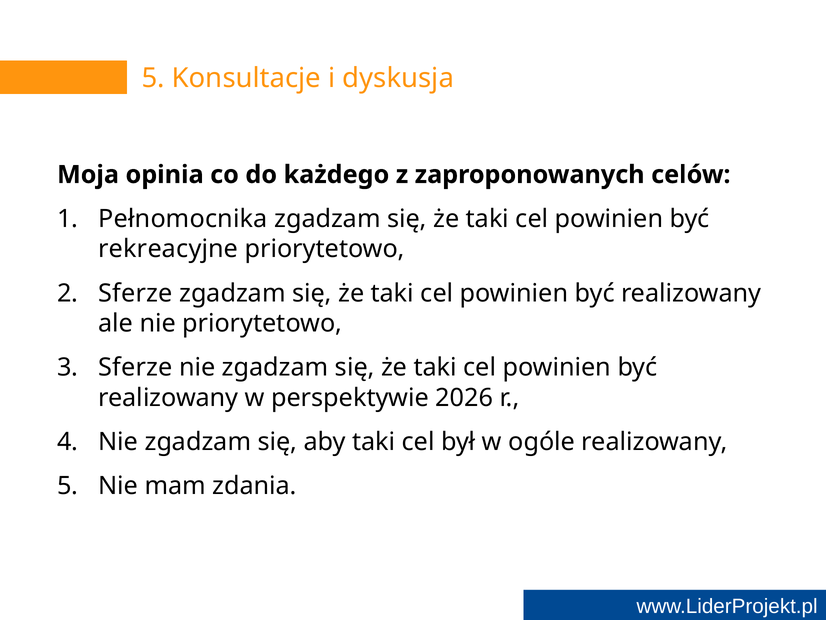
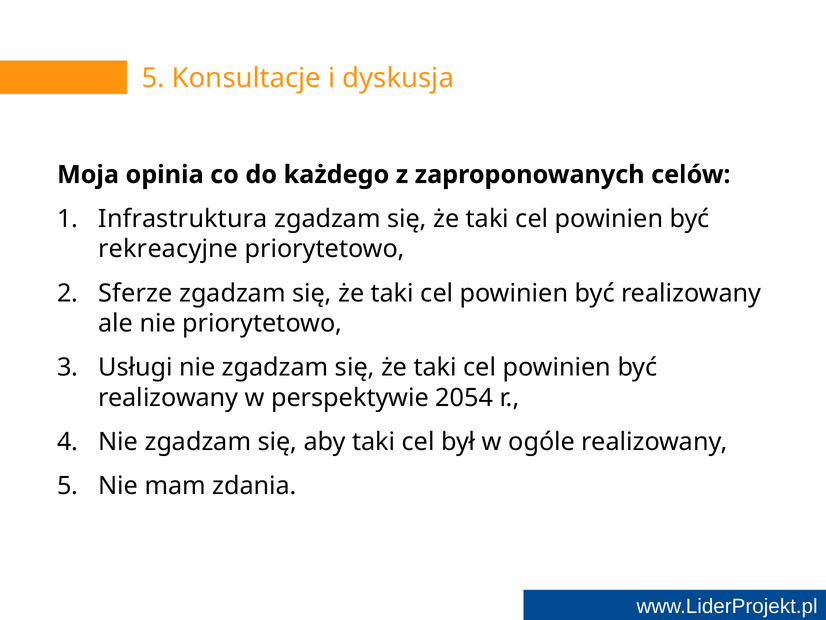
Pełnomocnika: Pełnomocnika -> Infrastruktura
Sferze at (135, 367): Sferze -> Usługi
2026: 2026 -> 2054
